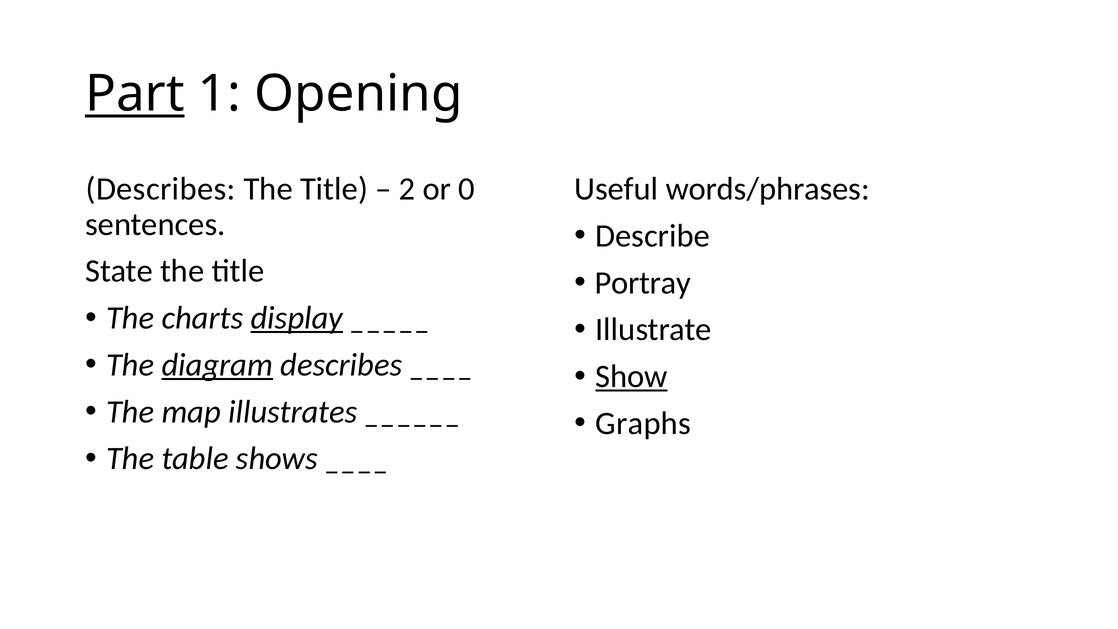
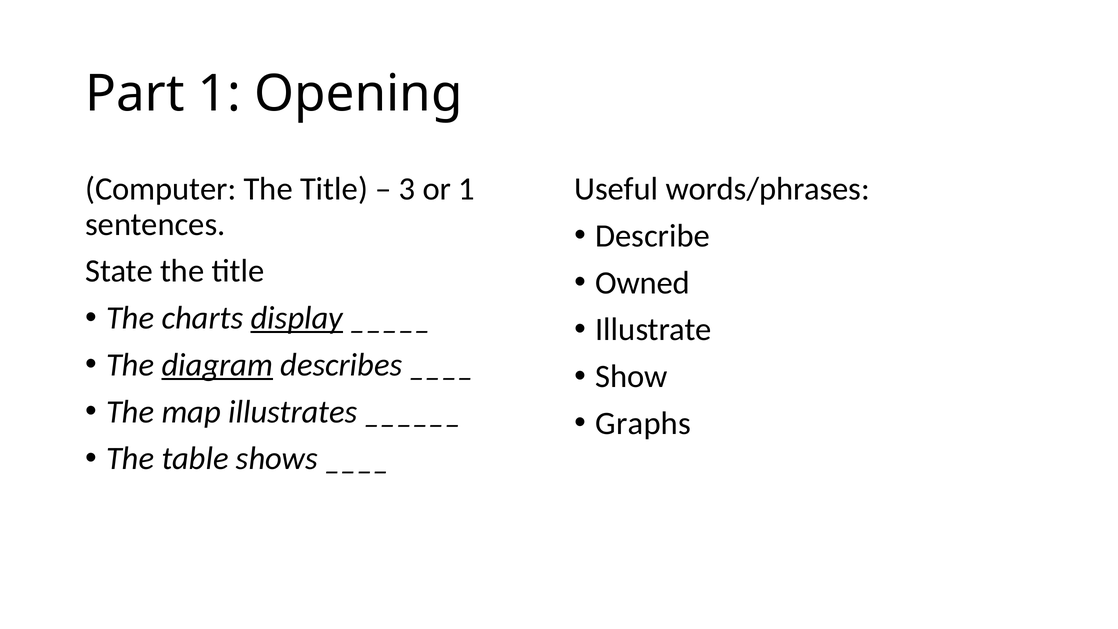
Part underline: present -> none
Describes at (161, 189): Describes -> Computer
2: 2 -> 3
or 0: 0 -> 1
Portray: Portray -> Owned
Show underline: present -> none
